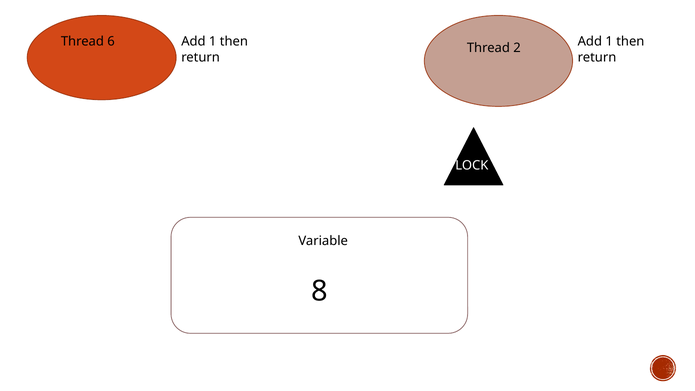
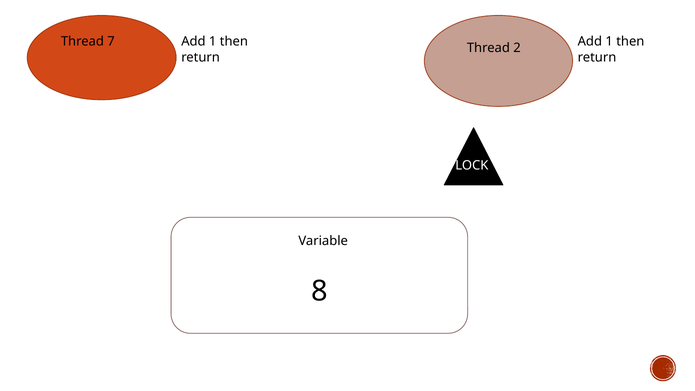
6: 6 -> 7
